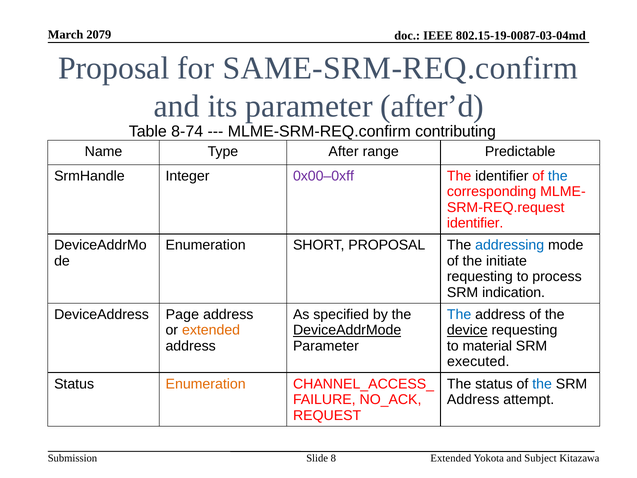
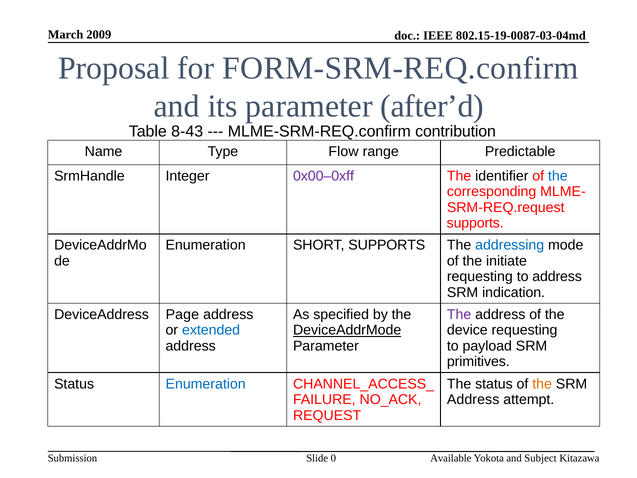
2079: 2079 -> 2009
SAME-SRM-REQ.confirm: SAME-SRM-REQ.confirm -> FORM-SRM-REQ.confirm
8-74: 8-74 -> 8-43
contributing: contributing -> contribution
After: After -> Flow
identifier at (475, 223): identifier -> supports
SHORT PROPOSAL: PROPOSAL -> SUPPORTS
to process: process -> address
The at (459, 314) colour: blue -> purple
extended at (211, 330) colour: orange -> blue
device underline: present -> none
material: material -> payload
executed: executed -> primitives
Enumeration at (206, 384) colour: orange -> blue
the at (542, 384) colour: blue -> orange
Extended at (451, 458): Extended -> Available
8: 8 -> 0
